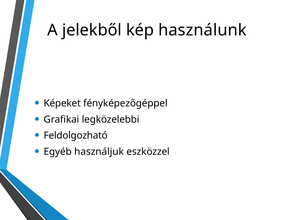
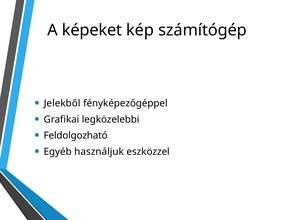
jelekből: jelekből -> képeket
használunk: használunk -> számítógép
Képeket: Képeket -> Jelekből
